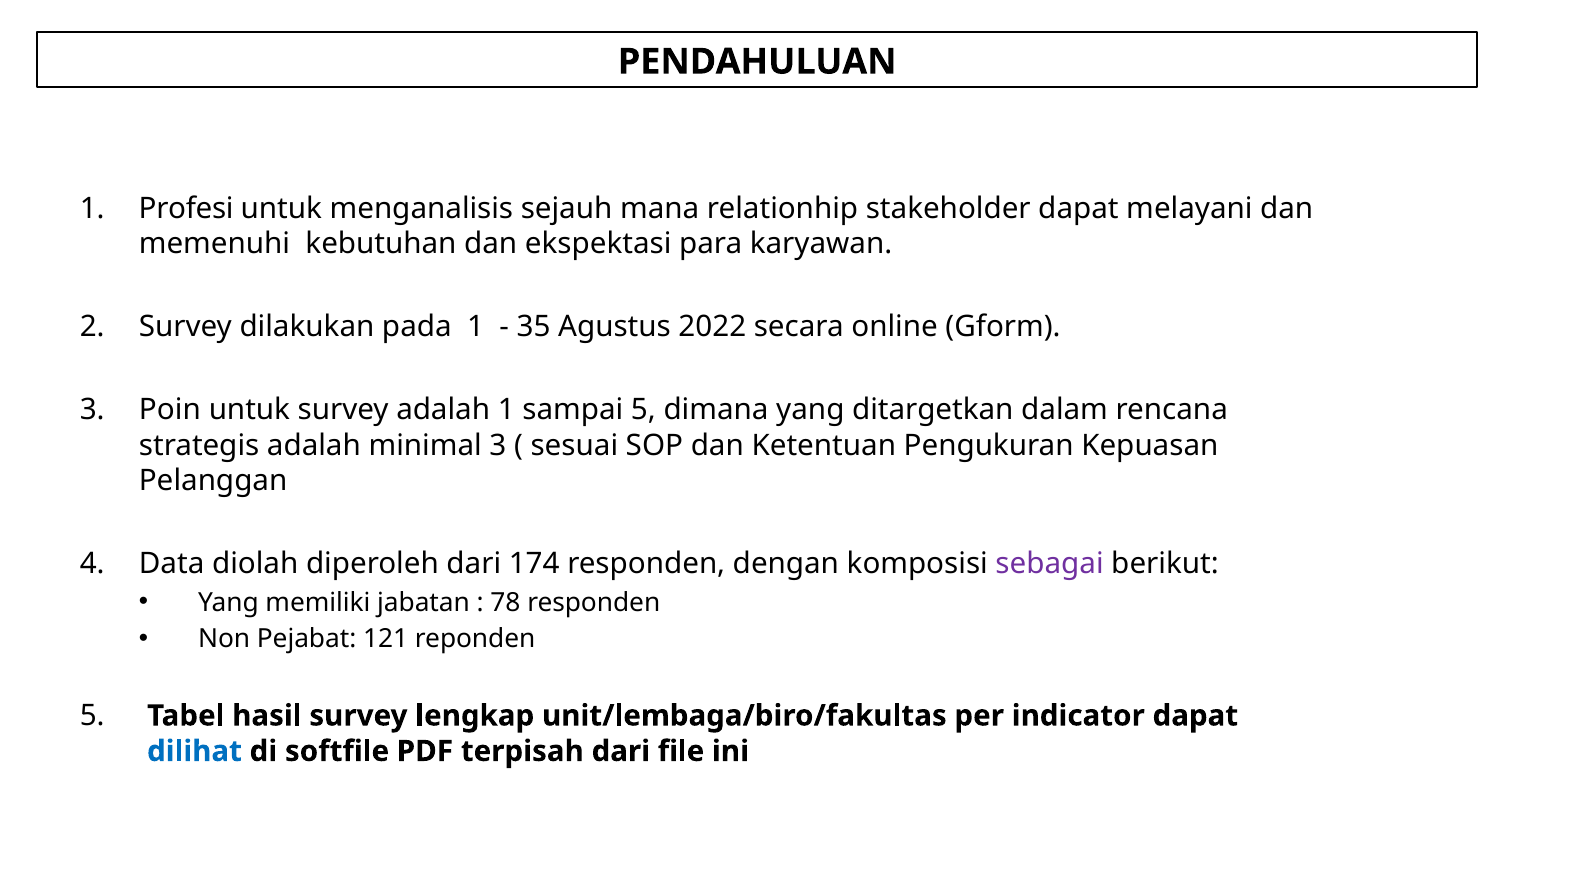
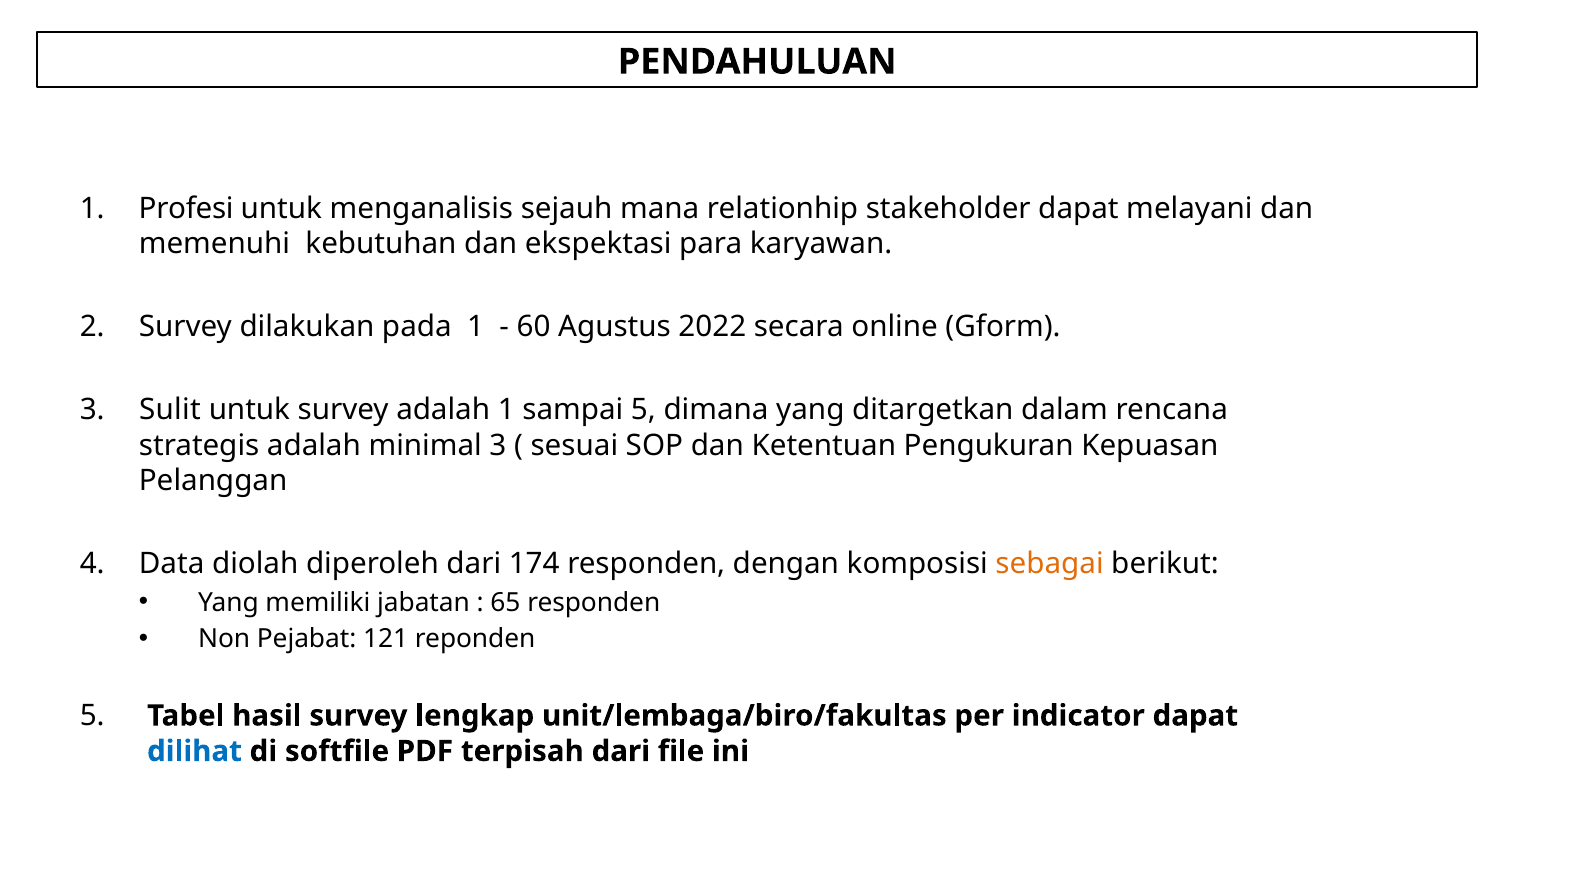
35: 35 -> 60
Poin: Poin -> Sulit
sebagai colour: purple -> orange
78: 78 -> 65
